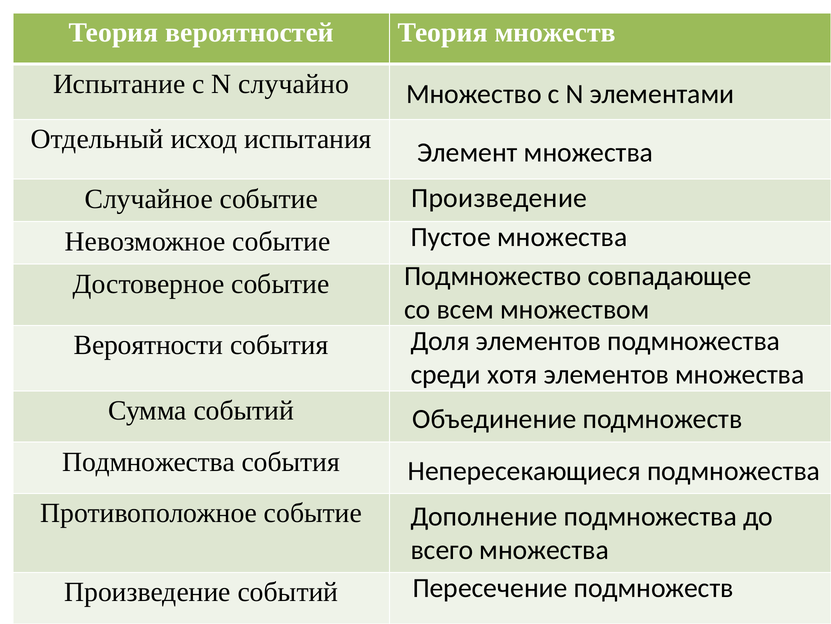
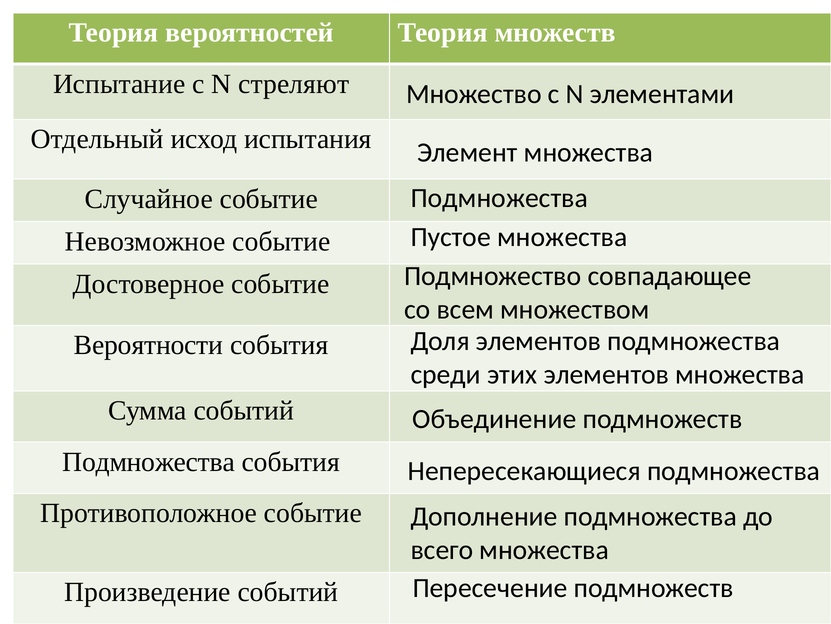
случайно: случайно -> стреляют
Произведение at (499, 198): Произведение -> Подмножества
хотя: хотя -> этих
